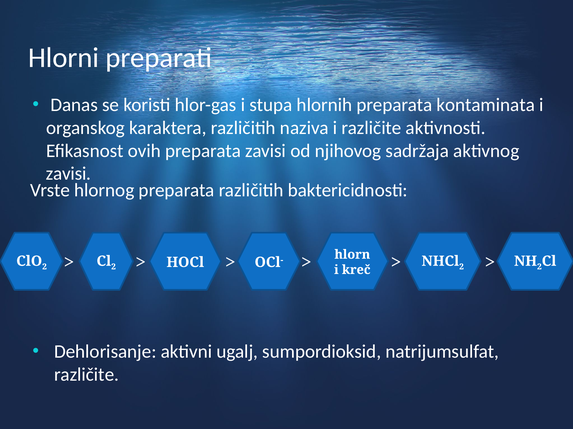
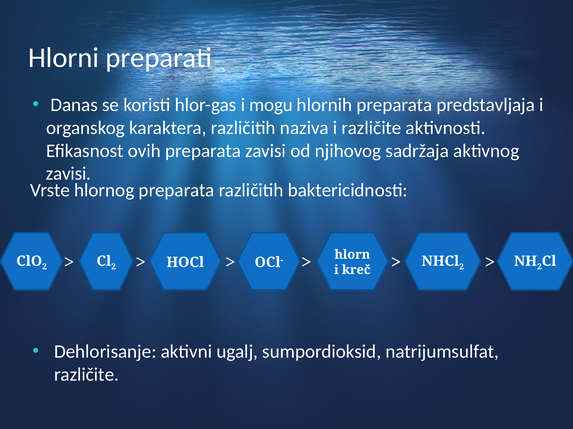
stupa: stupa -> mogu
kontaminata: kontaminata -> predstavljaja
